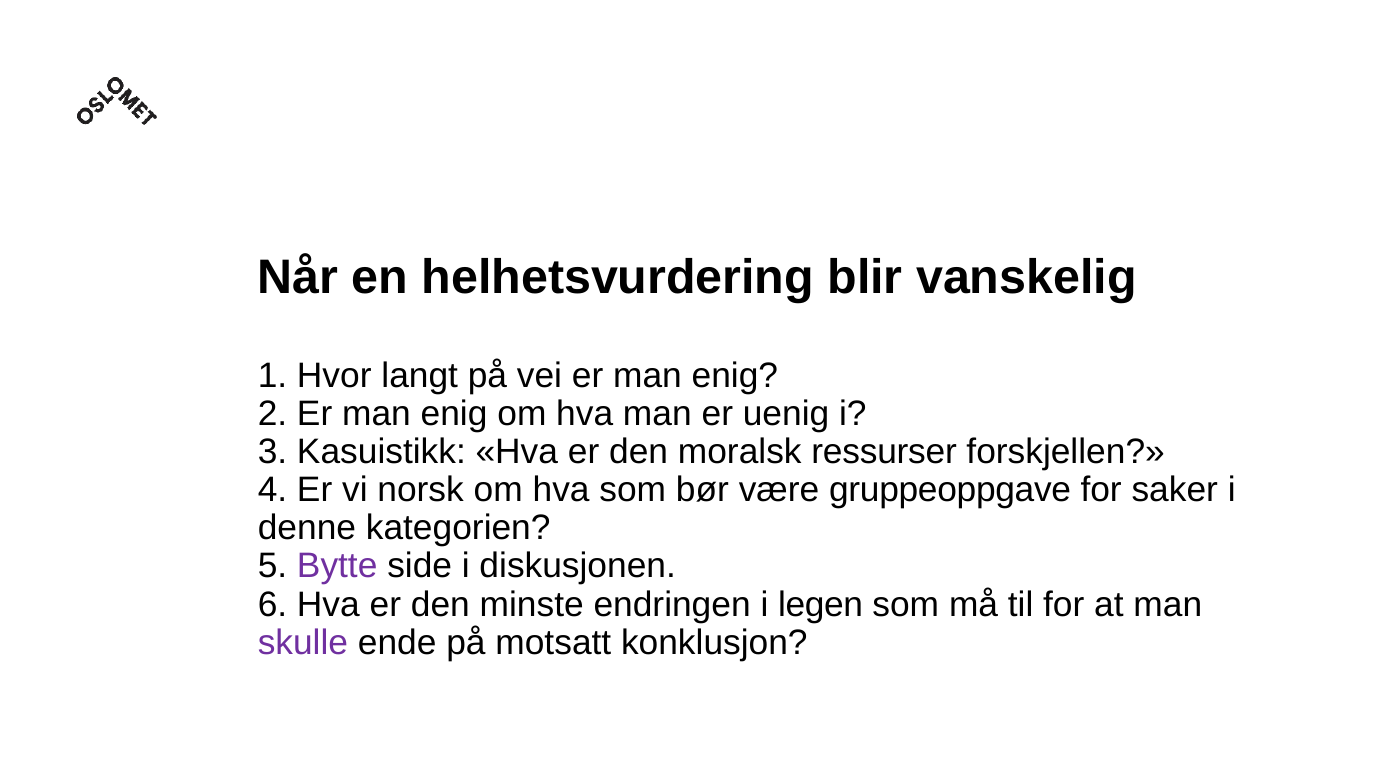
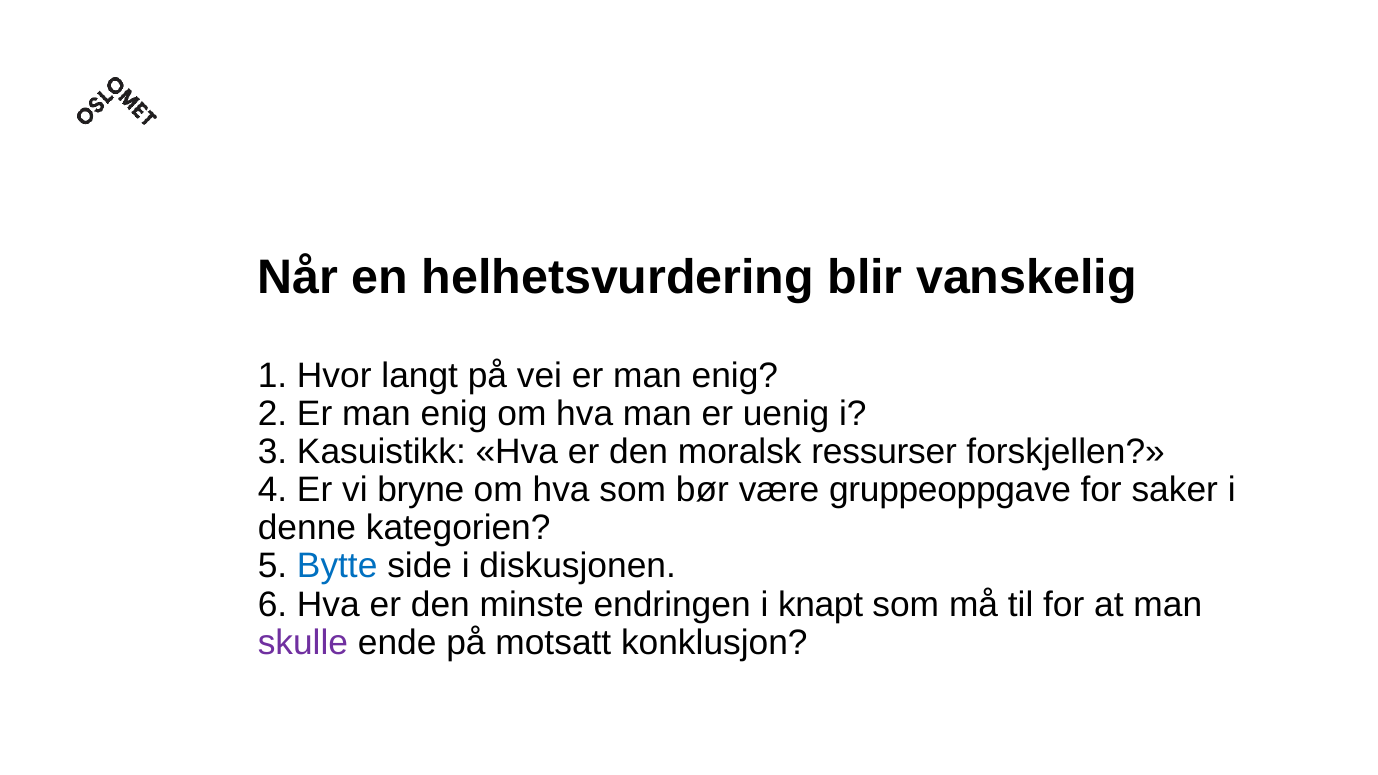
norsk: norsk -> bryne
Bytte colour: purple -> blue
legen: legen -> knapt
